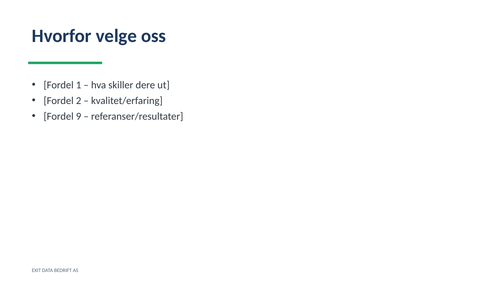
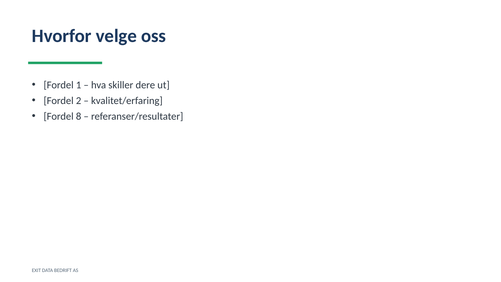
9: 9 -> 8
